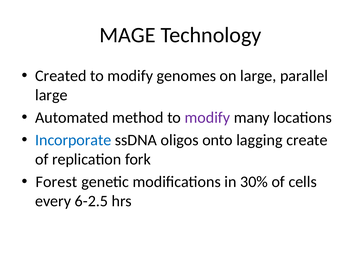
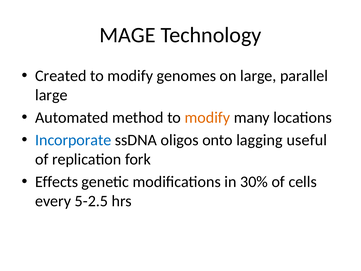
modify at (207, 117) colour: purple -> orange
create: create -> useful
Forest: Forest -> Effects
6-2.5: 6-2.5 -> 5-2.5
